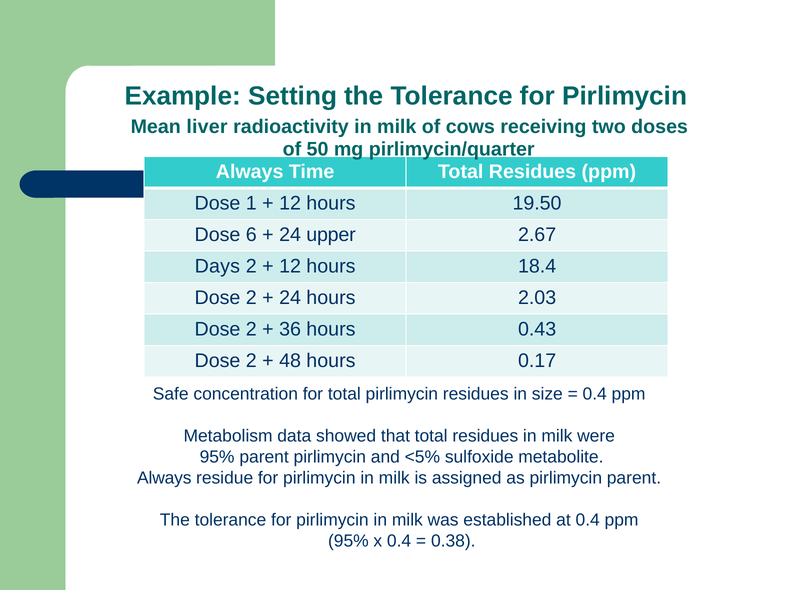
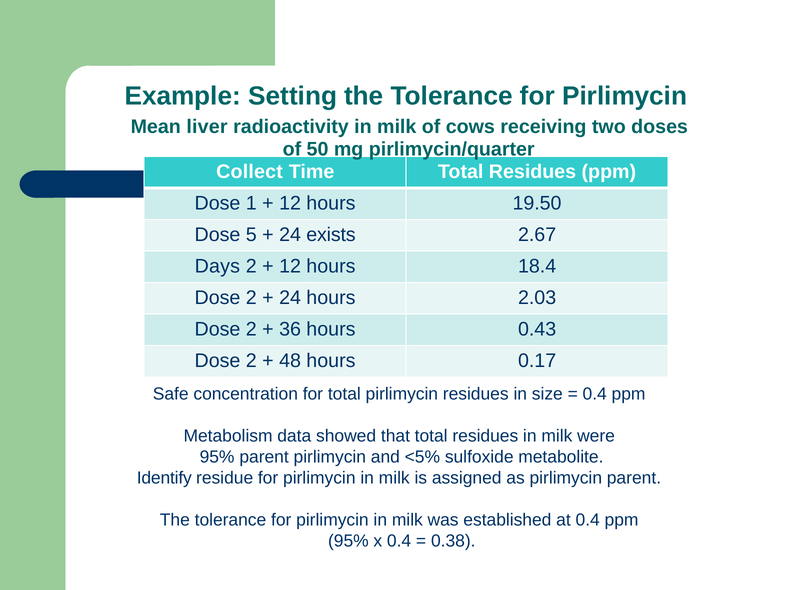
Always at (250, 172): Always -> Collect
6: 6 -> 5
upper: upper -> exists
Always at (164, 478): Always -> Identify
